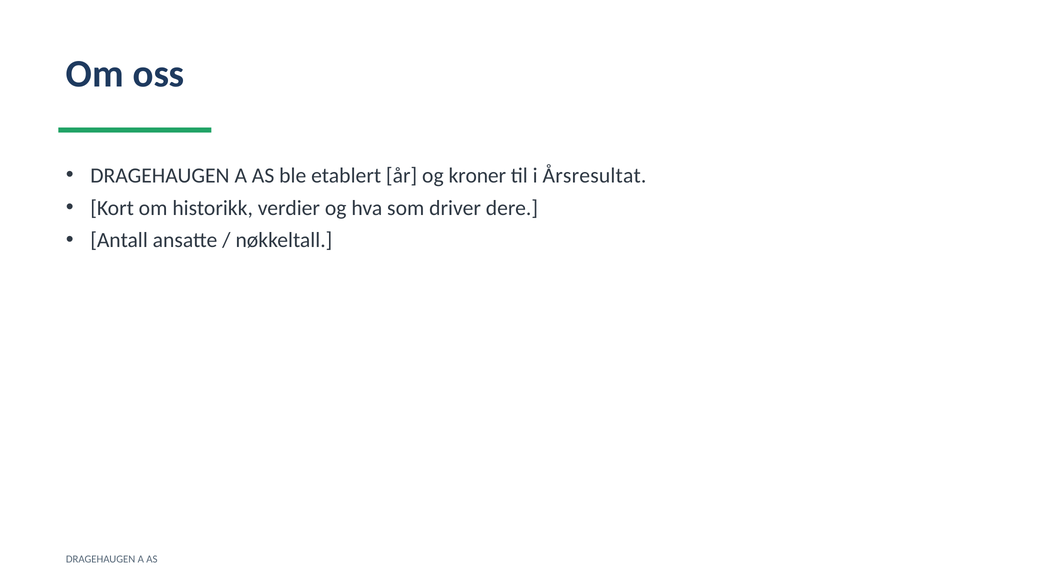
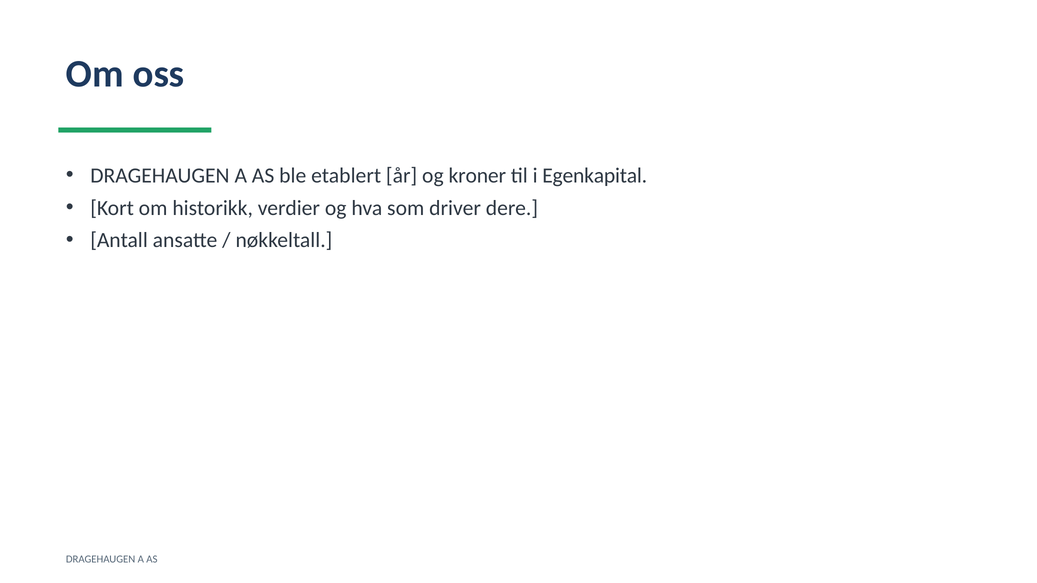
Årsresultat: Årsresultat -> Egenkapital
